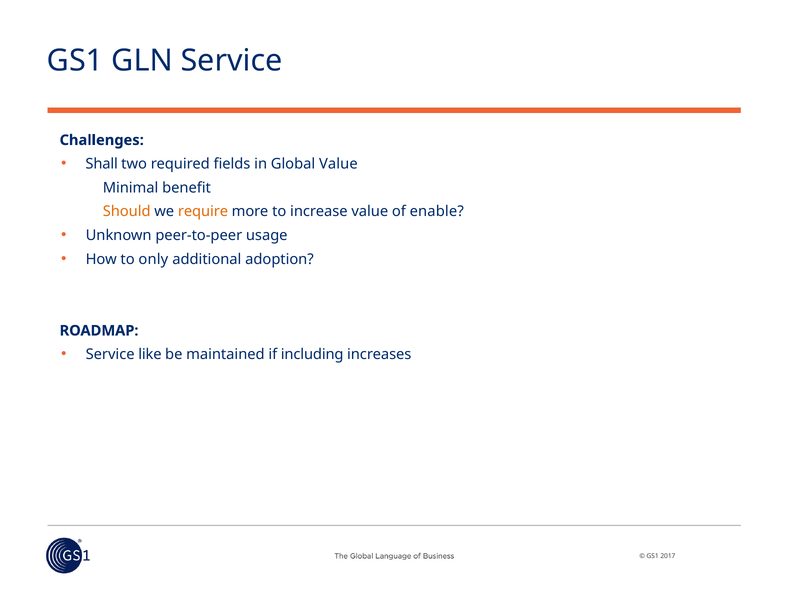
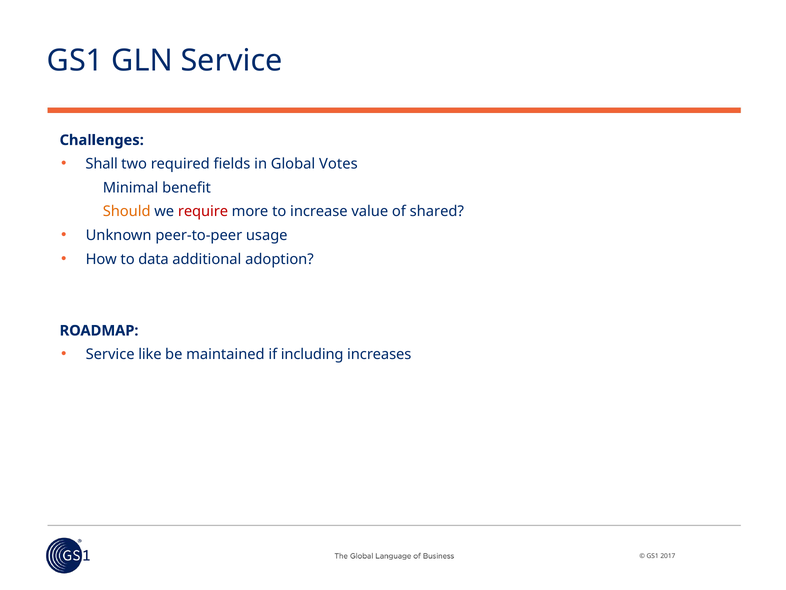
Global Value: Value -> Votes
require colour: orange -> red
enable: enable -> shared
only: only -> data
